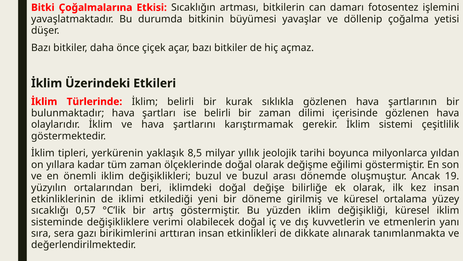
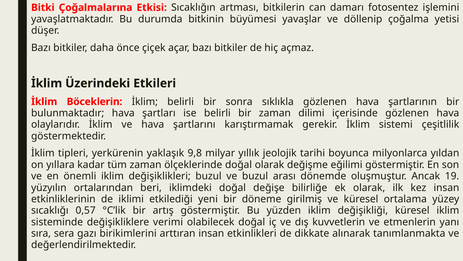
Türlerinde: Türlerinde -> Böceklerin
kurak: kurak -> sonra
8,5: 8,5 -> 9,8
